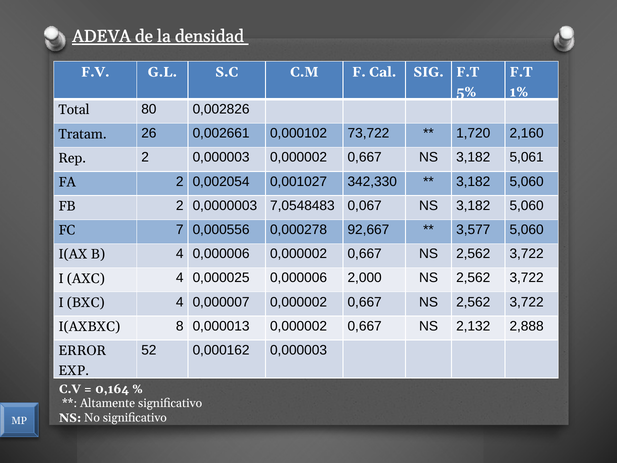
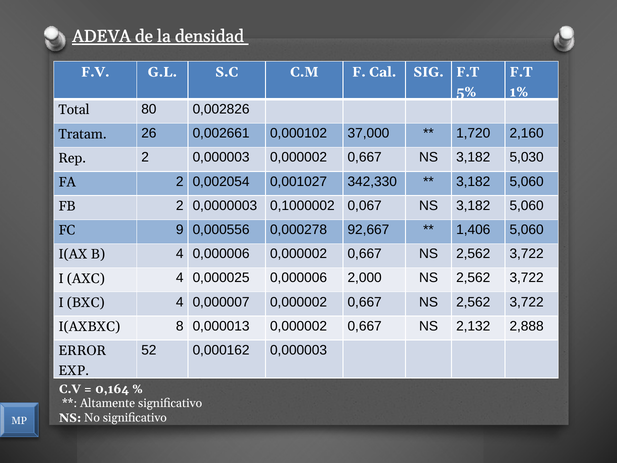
73,722: 73,722 -> 37,000
5,061: 5,061 -> 5,030
7,0548483: 7,0548483 -> 0,1000002
7: 7 -> 9
3,577: 3,577 -> 1,406
